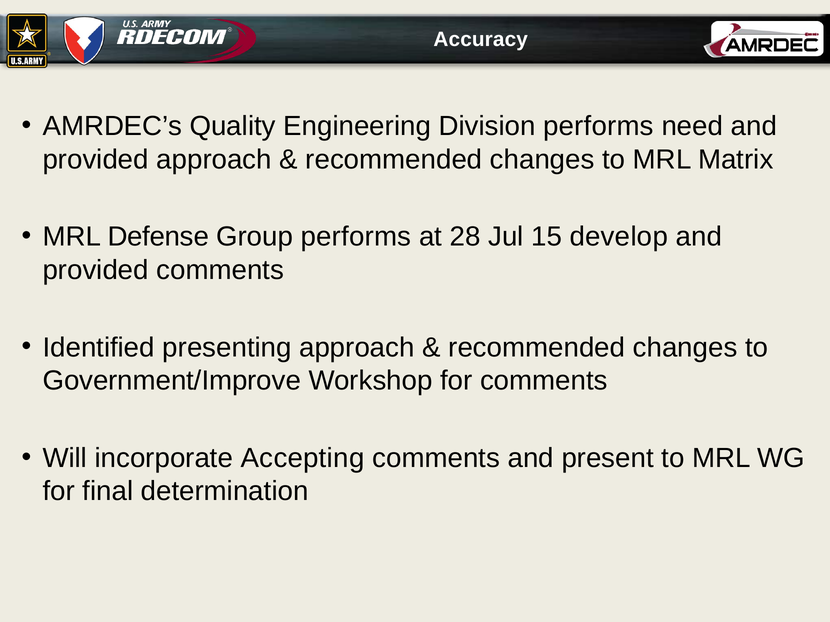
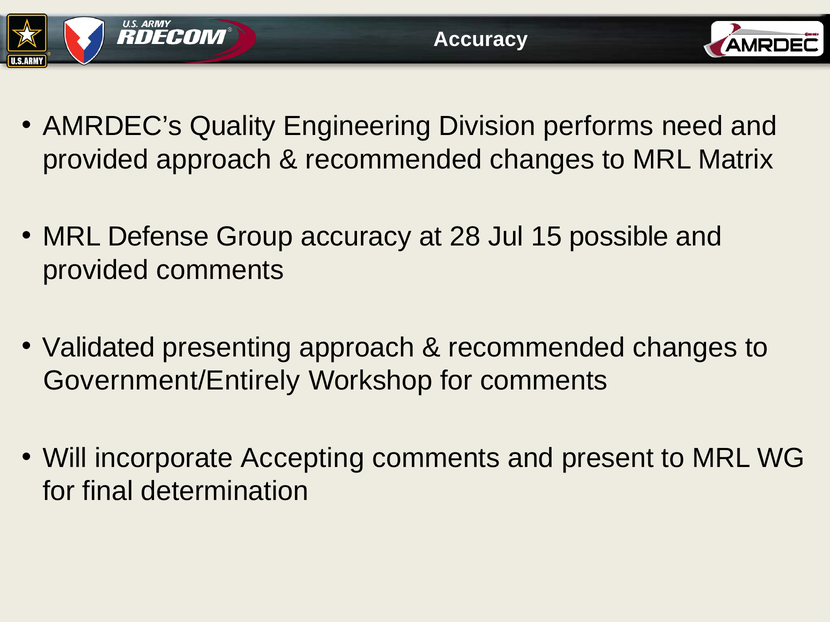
Group performs: performs -> accuracy
develop: develop -> possible
Identified: Identified -> Validated
Government/Improve: Government/Improve -> Government/Entirely
